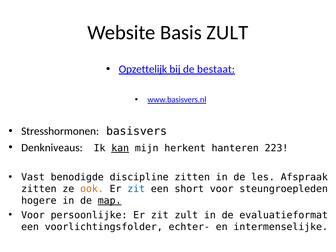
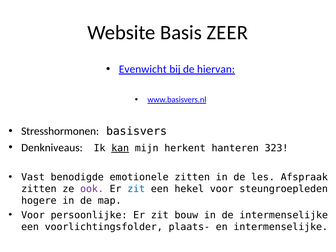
Basis ZULT: ZULT -> ZEER
Opzettelijk: Opzettelijk -> Evenwicht
bestaat: bestaat -> hiervan
223: 223 -> 323
discipline: discipline -> emotionele
ook colour: orange -> purple
short: short -> hekel
map underline: present -> none
zit zult: zult -> bouw
de evaluatieformat: evaluatieformat -> intermenselijke
echter-: echter- -> plaats-
